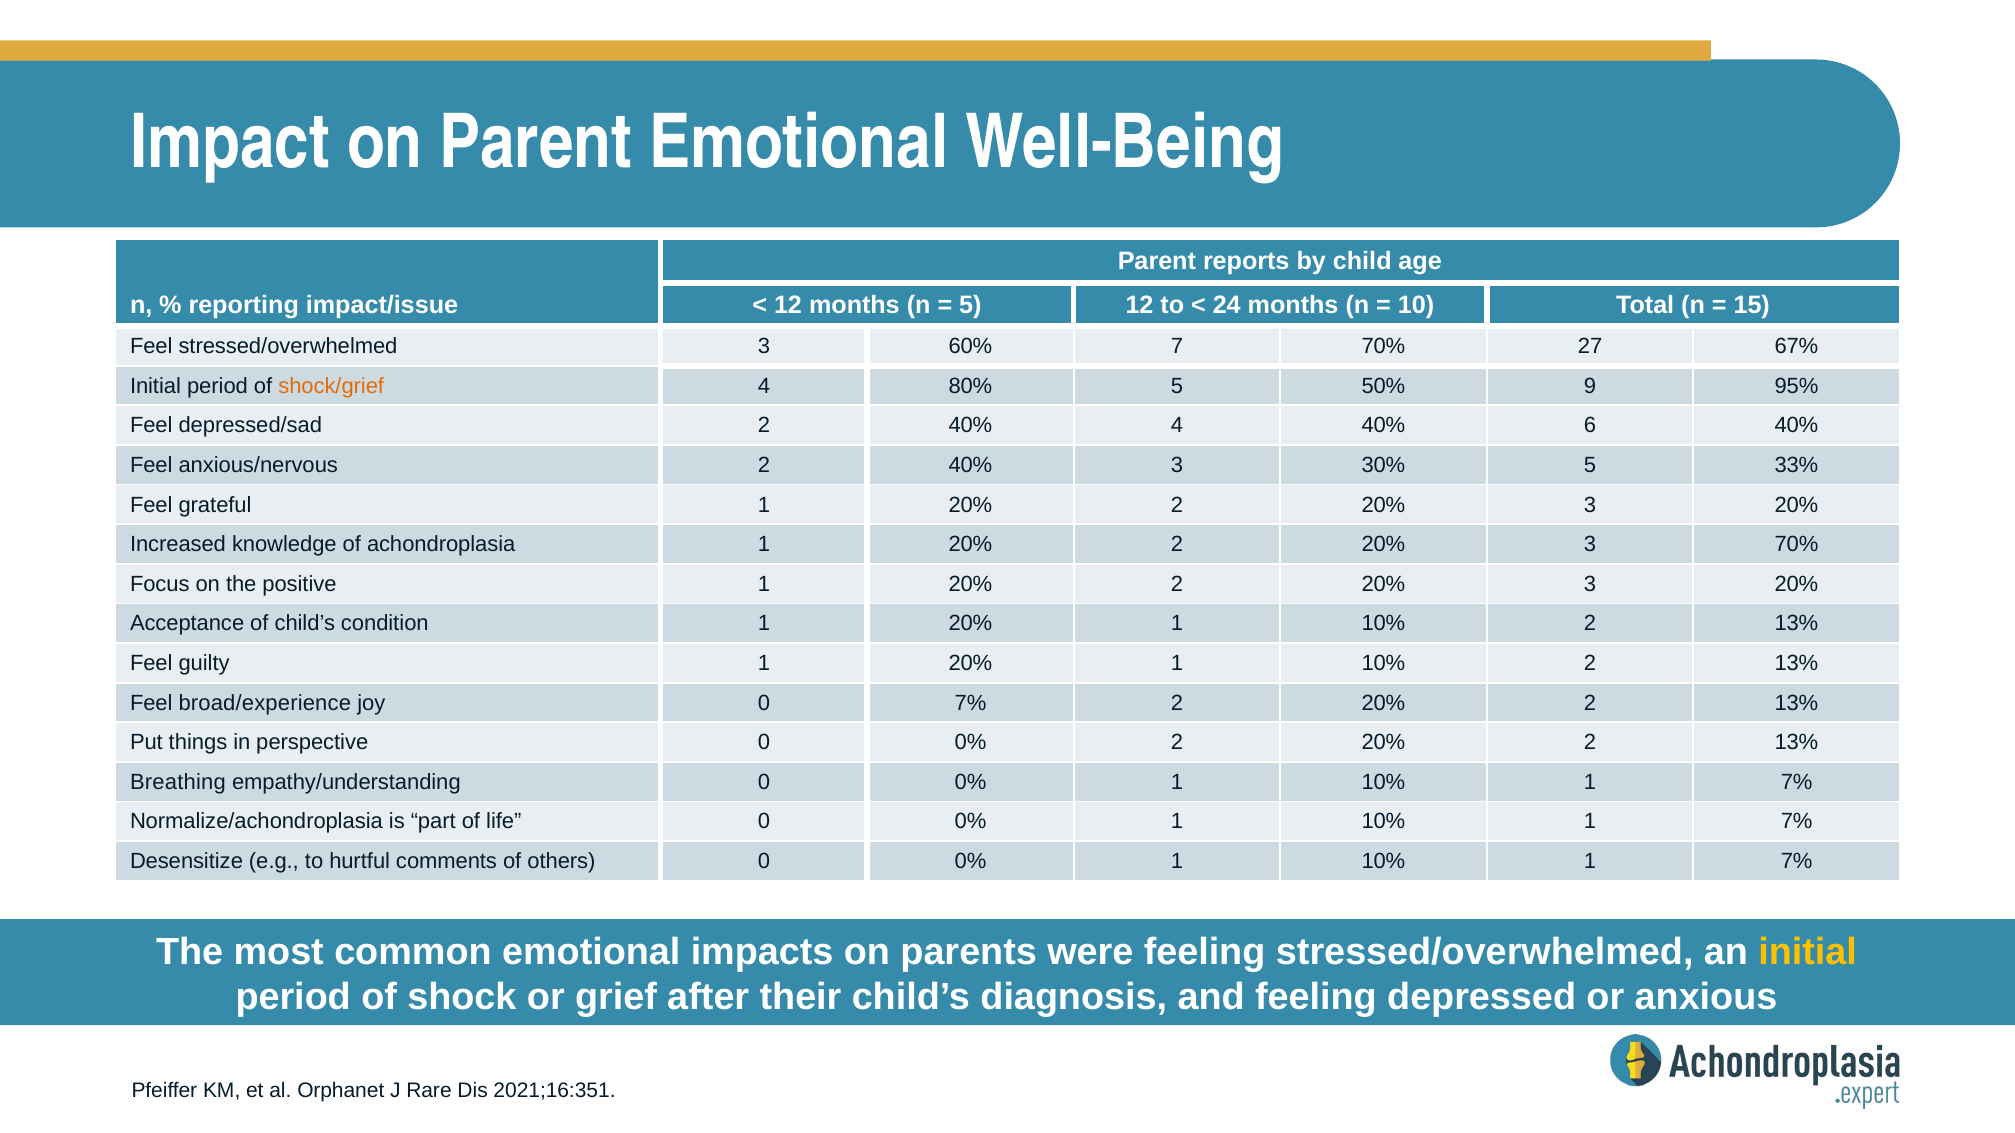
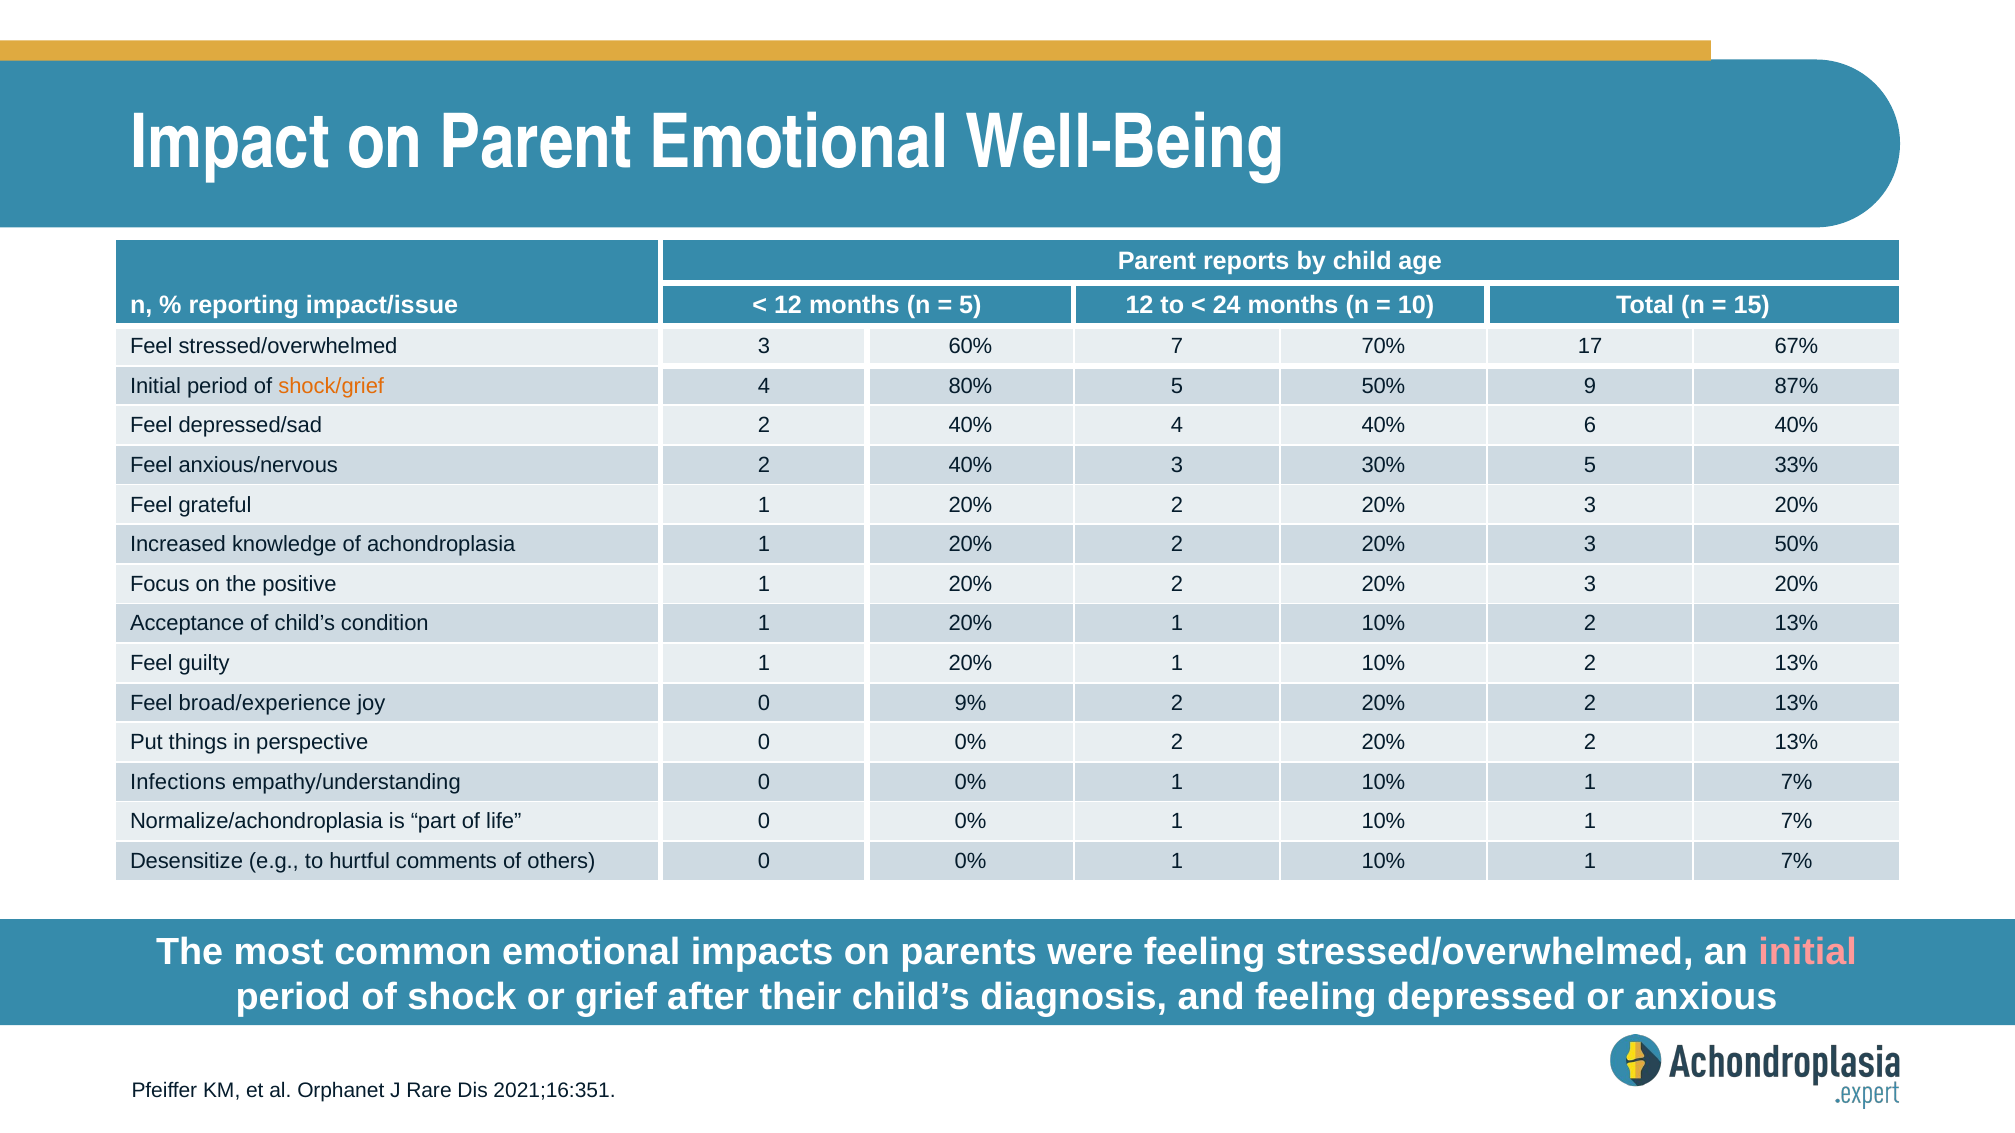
27: 27 -> 17
95%: 95% -> 87%
3 70%: 70% -> 50%
0 7%: 7% -> 9%
Breathing: Breathing -> Infections
initial at (1808, 952) colour: yellow -> pink
